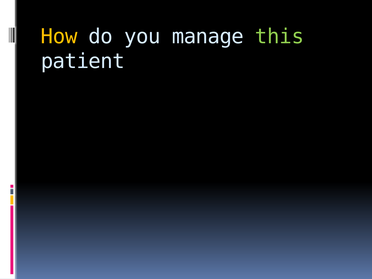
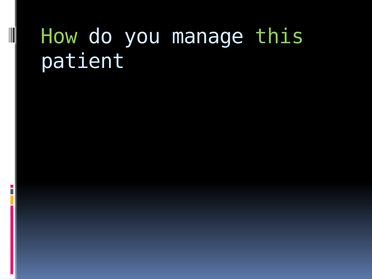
How colour: yellow -> light green
